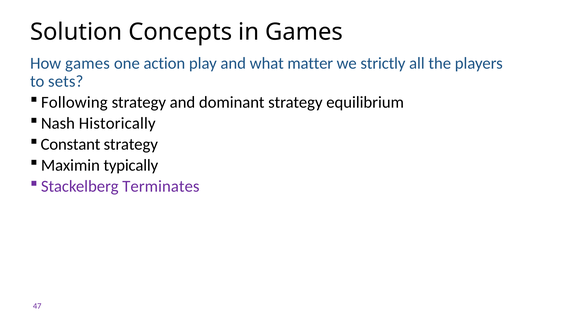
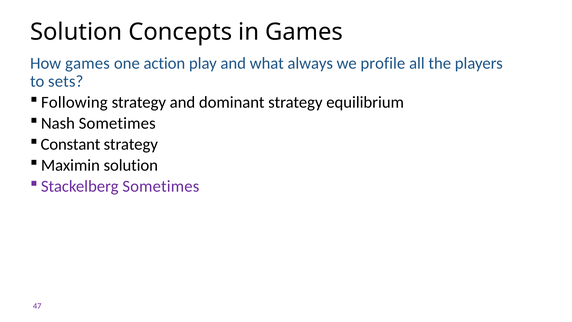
matter: matter -> always
strictly: strictly -> profile
Nash Historically: Historically -> Sometimes
Maximin typically: typically -> solution
Stackelberg Terminates: Terminates -> Sometimes
